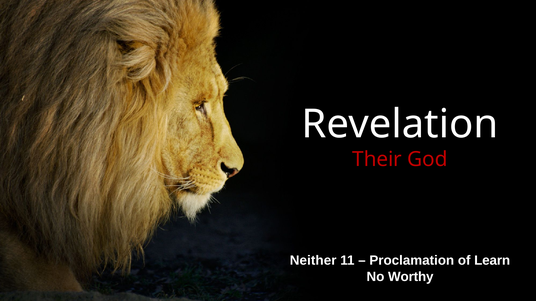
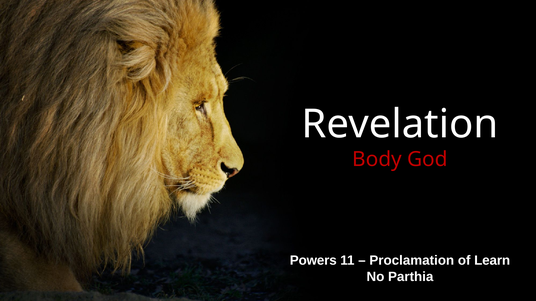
Their: Their -> Body
Neither: Neither -> Powers
Worthy: Worthy -> Parthia
